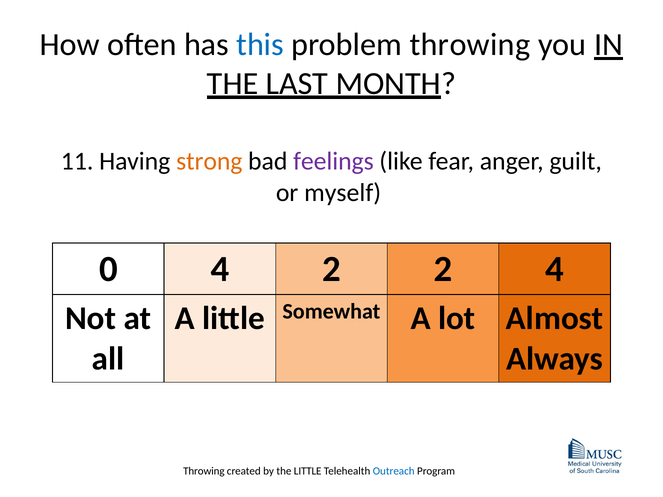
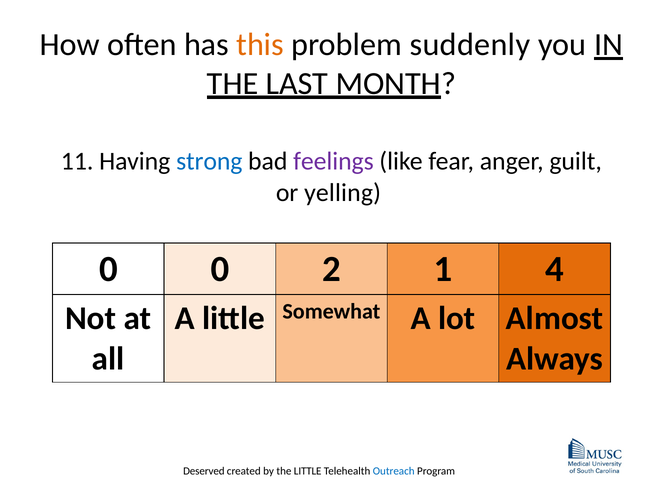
this colour: blue -> orange
problem throwing: throwing -> suddenly
strong colour: orange -> blue
myself: myself -> yelling
0 4: 4 -> 0
2 2: 2 -> 1
Throwing at (204, 472): Throwing -> Deserved
